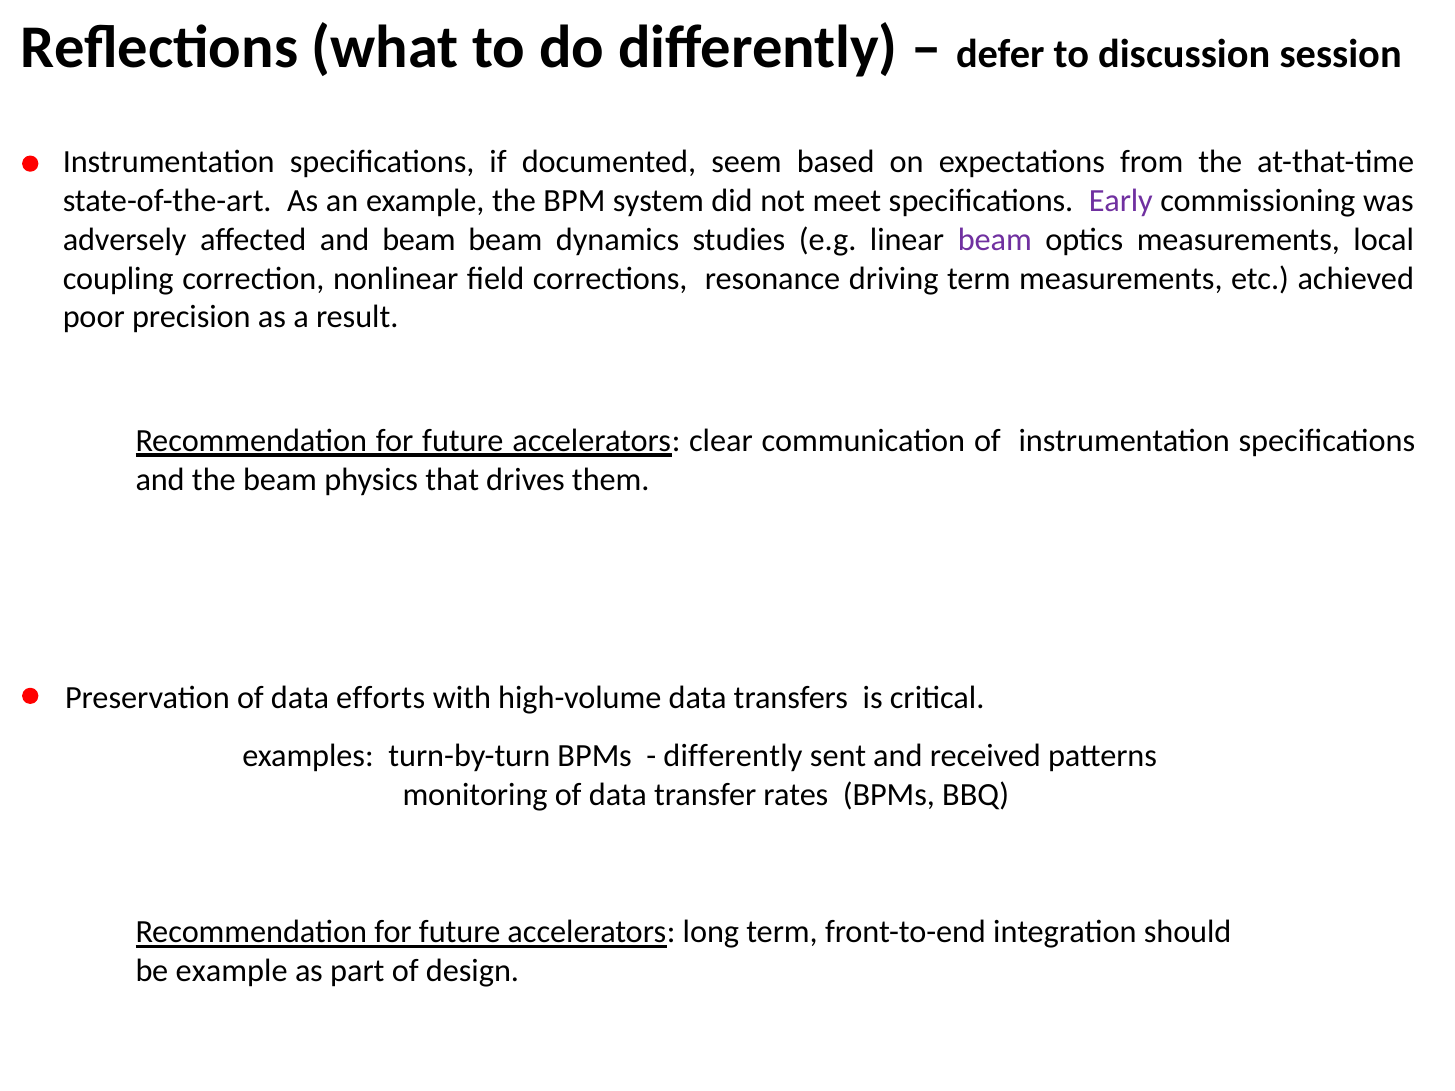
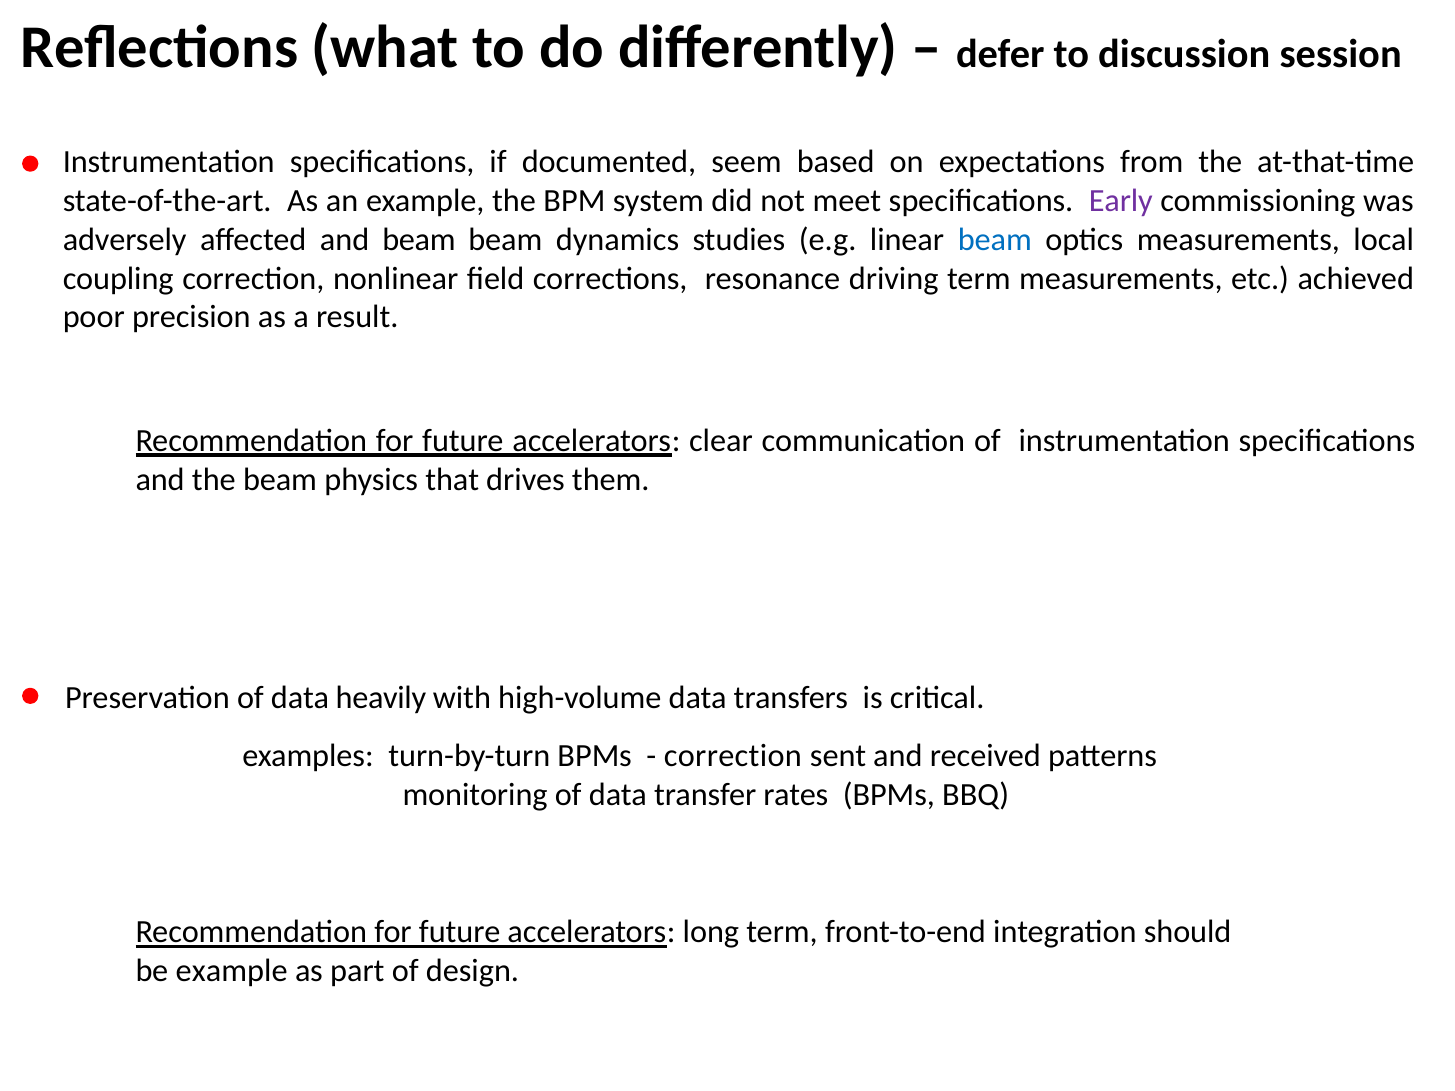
beam at (995, 240) colour: purple -> blue
efforts: efforts -> heavily
differently at (733, 756): differently -> correction
